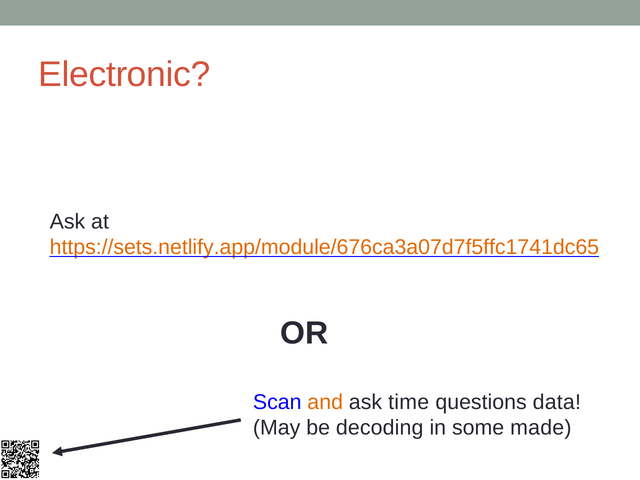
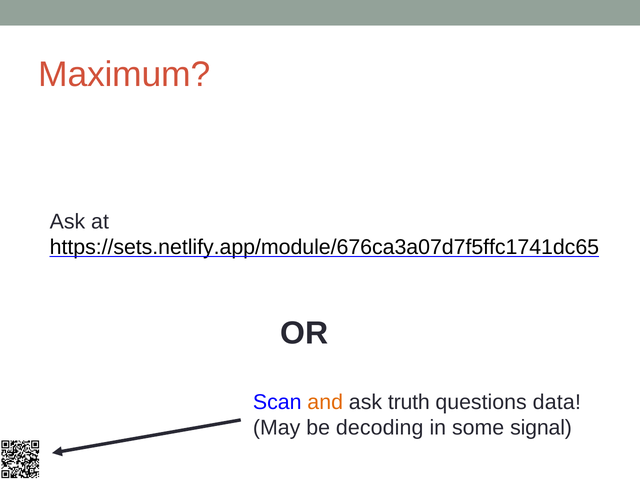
Electronic: Electronic -> Maximum
https://sets.netlify.app/module/676ca3a07d7f5ffc1741dc65 colour: orange -> black
time: time -> truth
made: made -> signal
